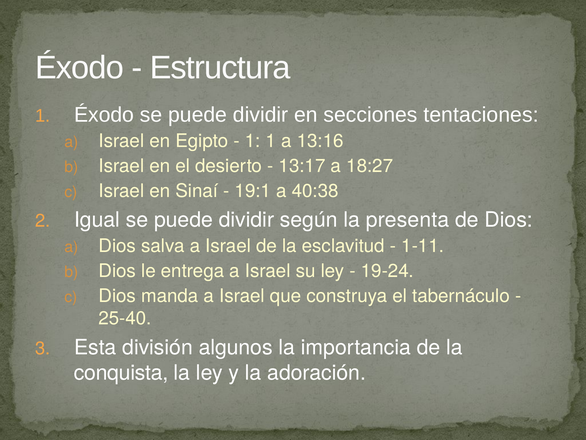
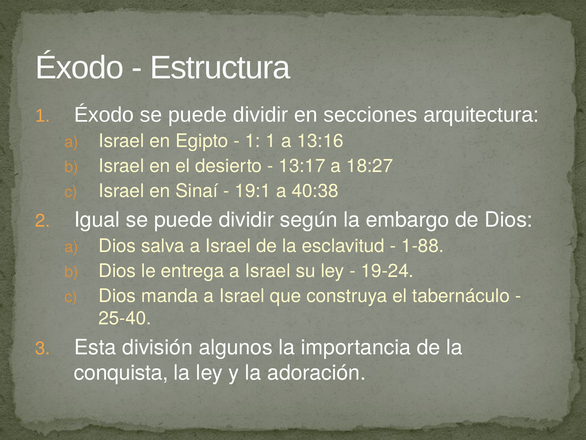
tentaciones: tentaciones -> arquitectura
presenta: presenta -> embargo
1-11: 1-11 -> 1-88
